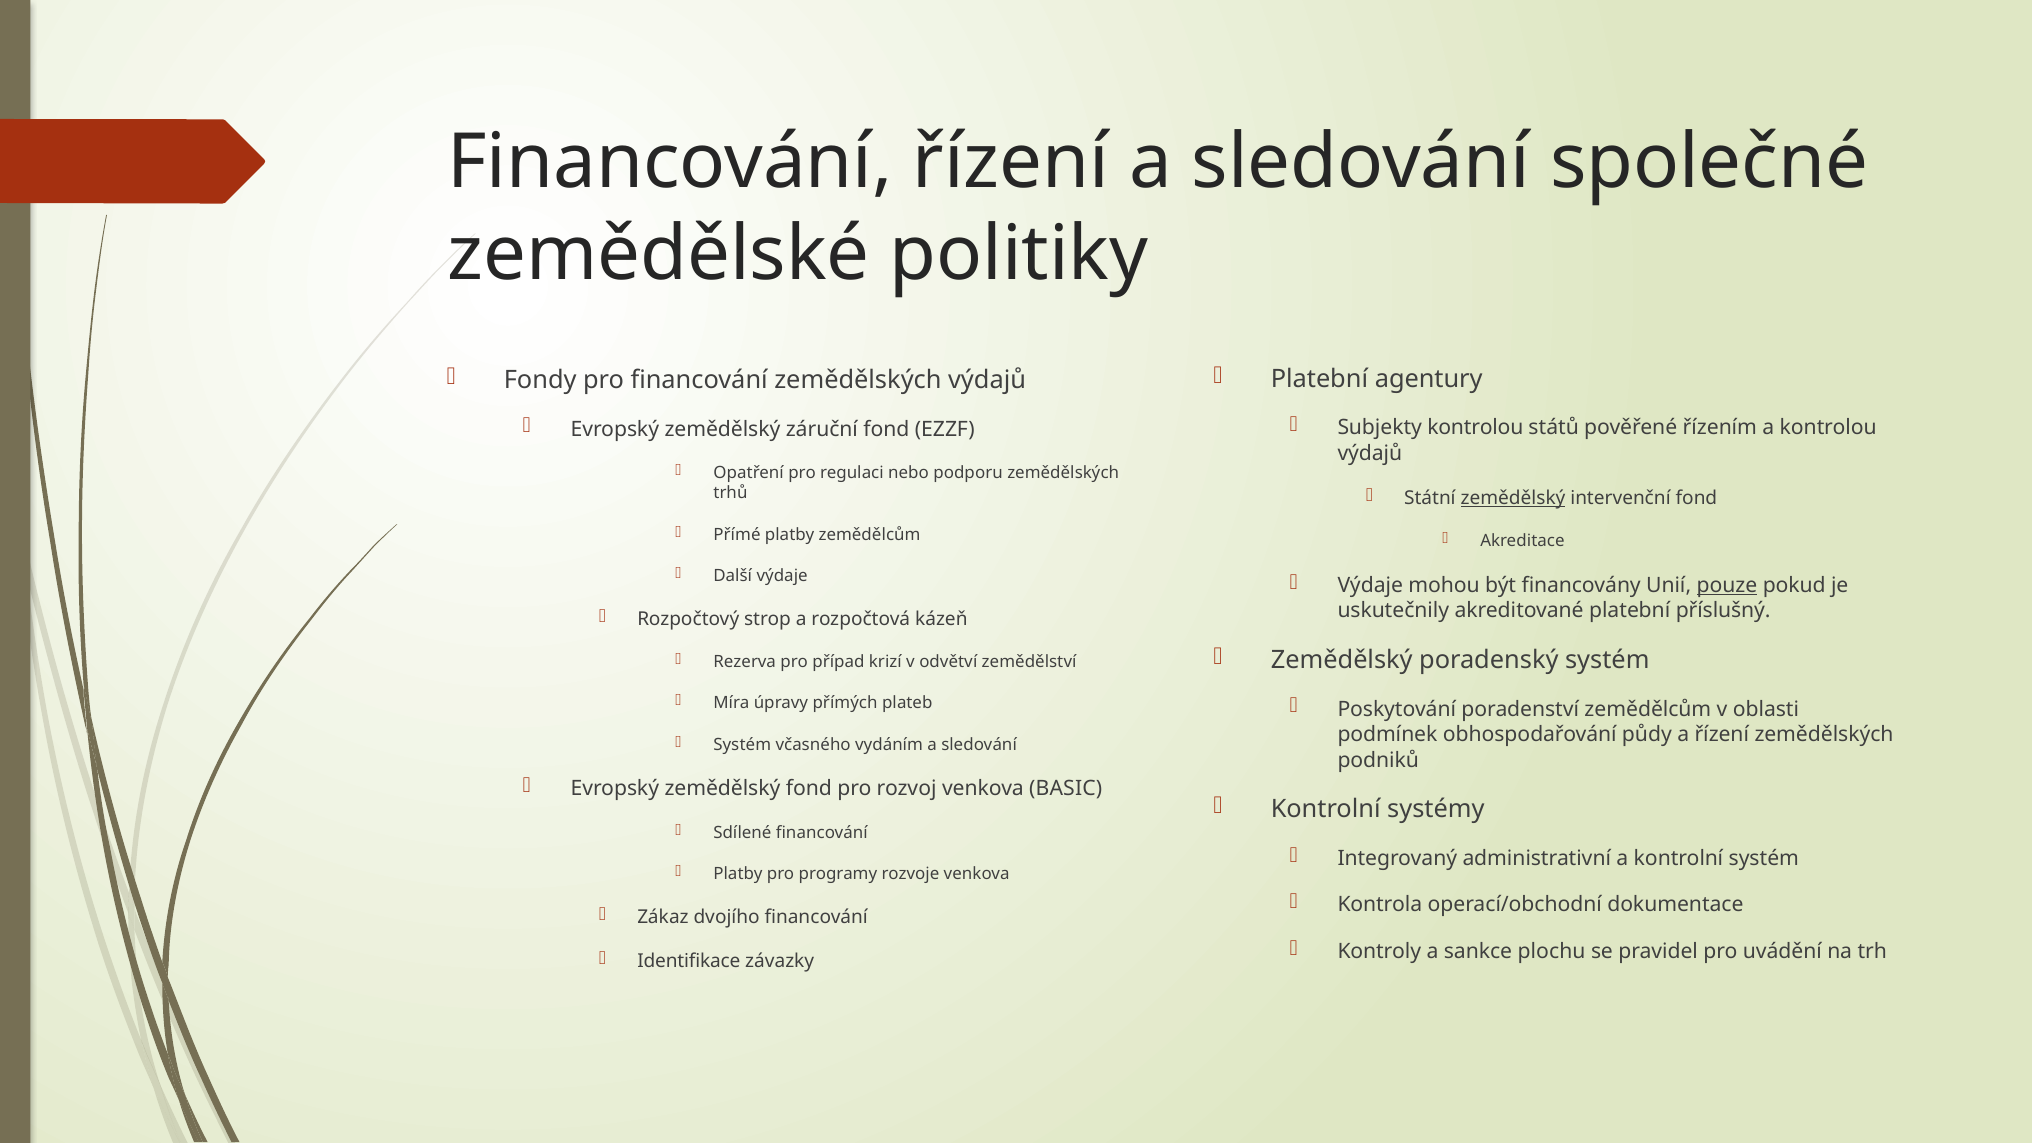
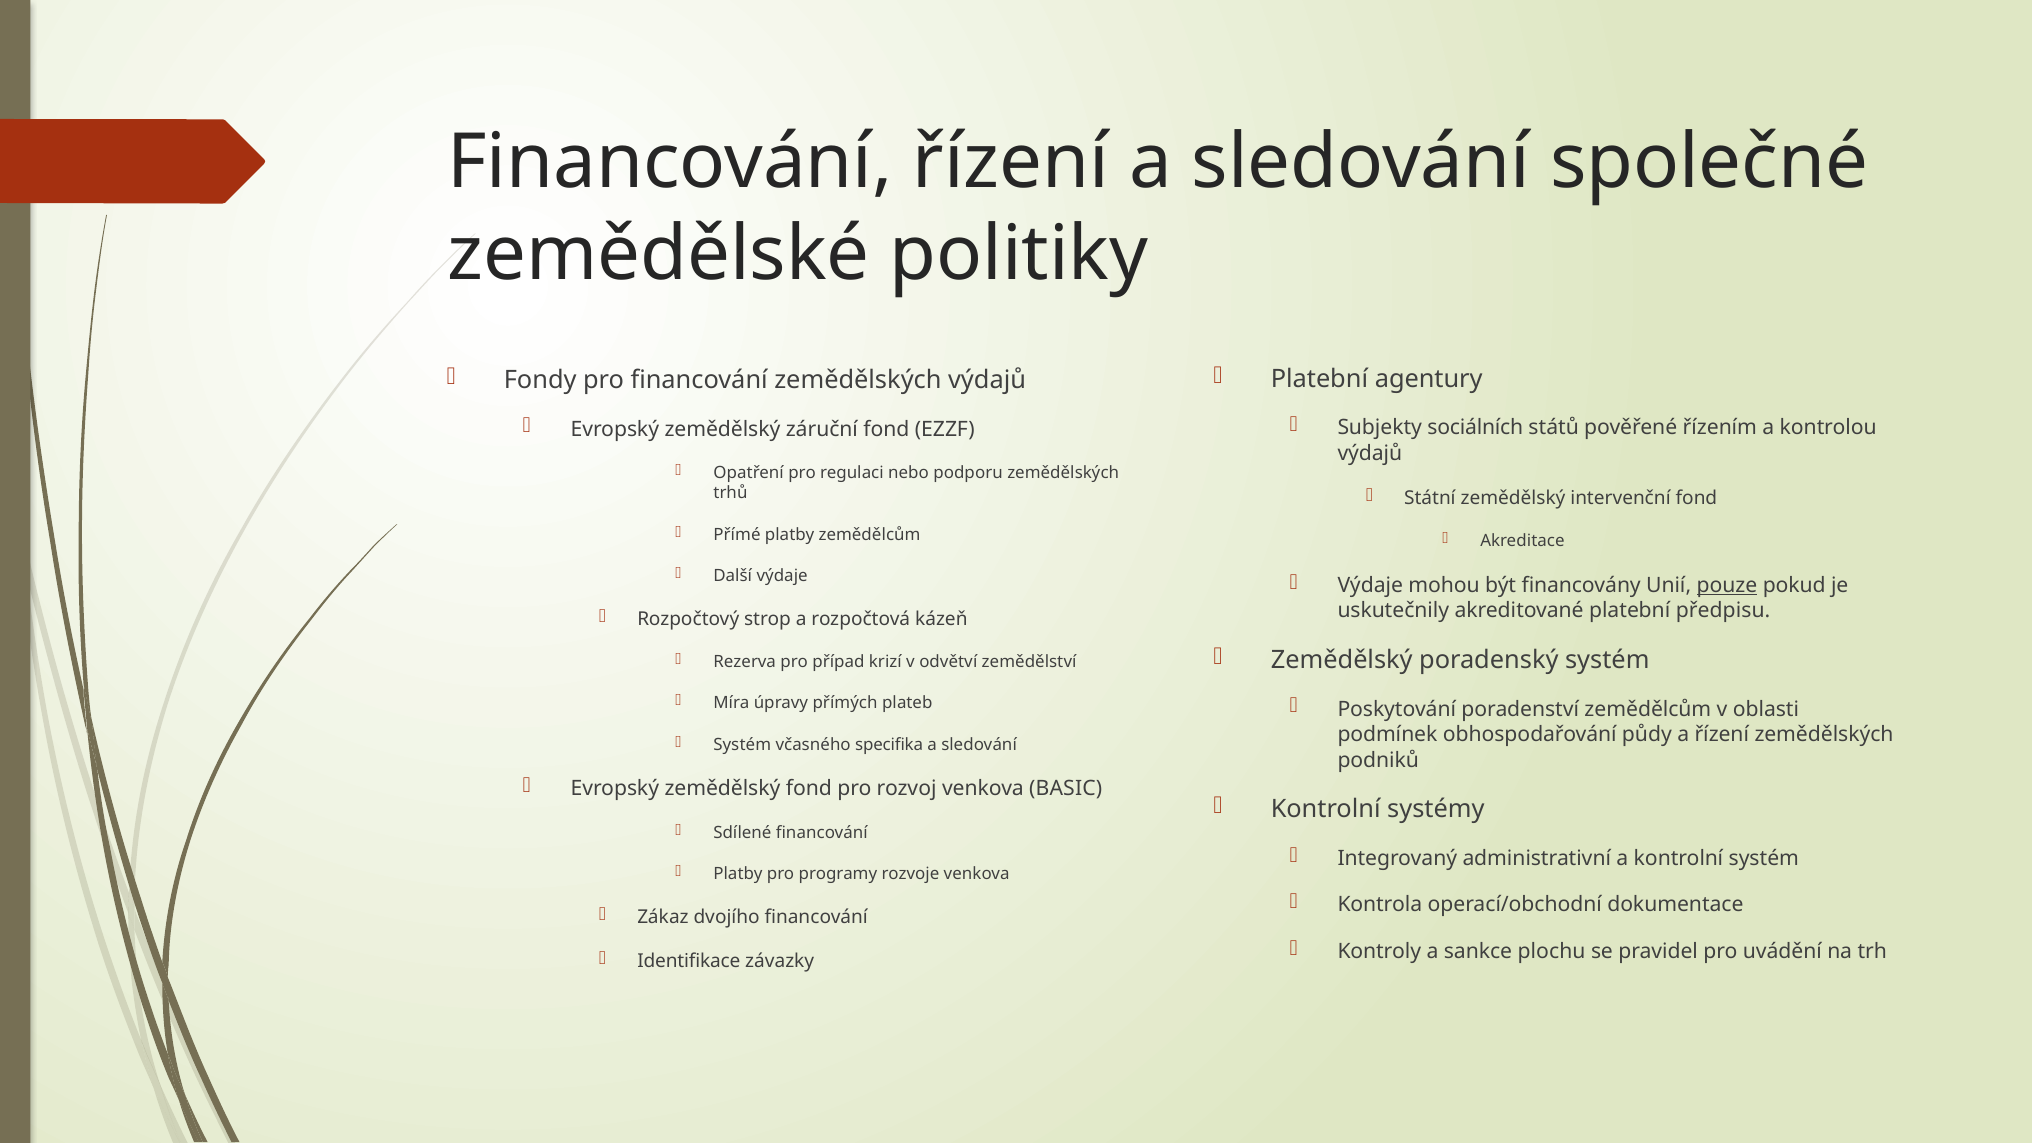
Subjekty kontrolou: kontrolou -> sociálních
zemědělský at (1513, 498) underline: present -> none
příslušný: příslušný -> předpisu
vydáním: vydáním -> specifika
